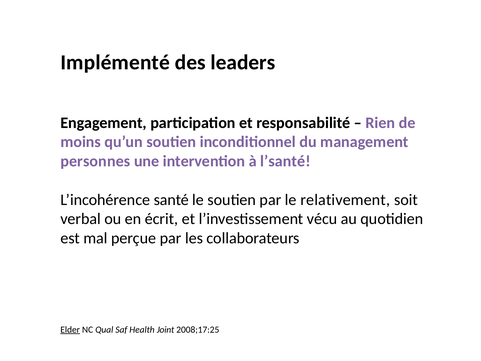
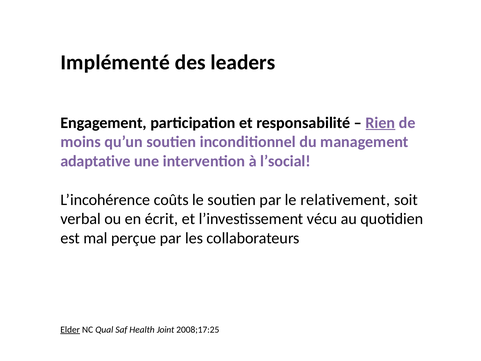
Rien underline: none -> present
personnes: personnes -> adaptative
l’santé: l’santé -> l’social
santé: santé -> coûts
